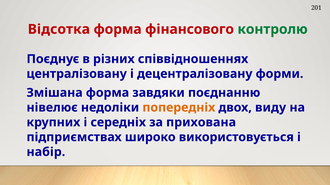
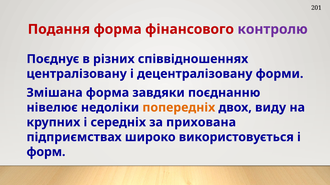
Відсотка: Відсотка -> Подання
контролю colour: green -> purple
набір: набір -> форм
